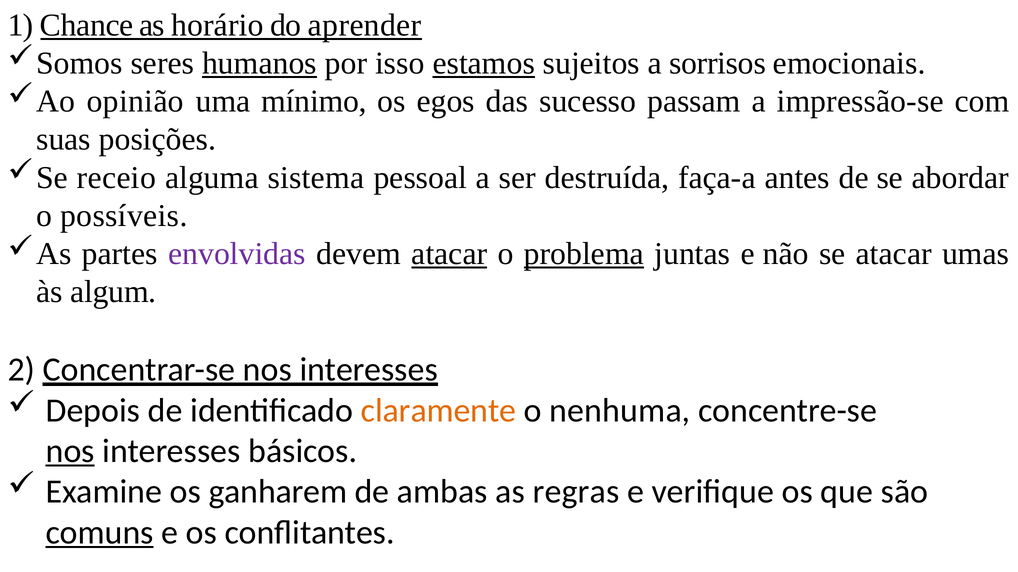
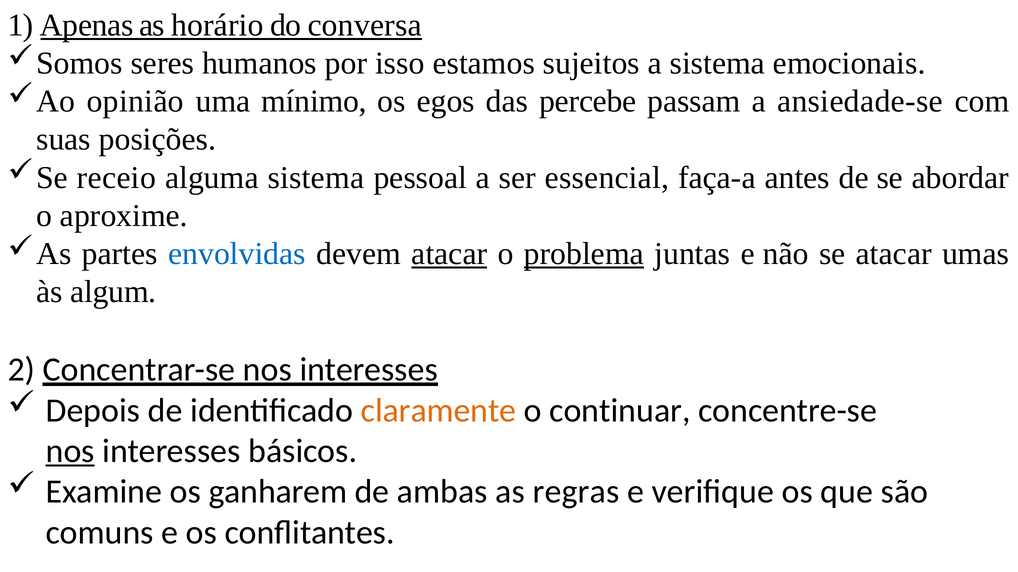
Chance: Chance -> Apenas
aprender: aprender -> conversa
humanos underline: present -> none
estamos underline: present -> none
a sorrisos: sorrisos -> sistema
sucesso: sucesso -> percebe
impressão-se: impressão-se -> ansiedade-se
destruída: destruída -> essencial
possíveis: possíveis -> aproxime
envolvidas colour: purple -> blue
nenhuma: nenhuma -> continuar
comuns underline: present -> none
